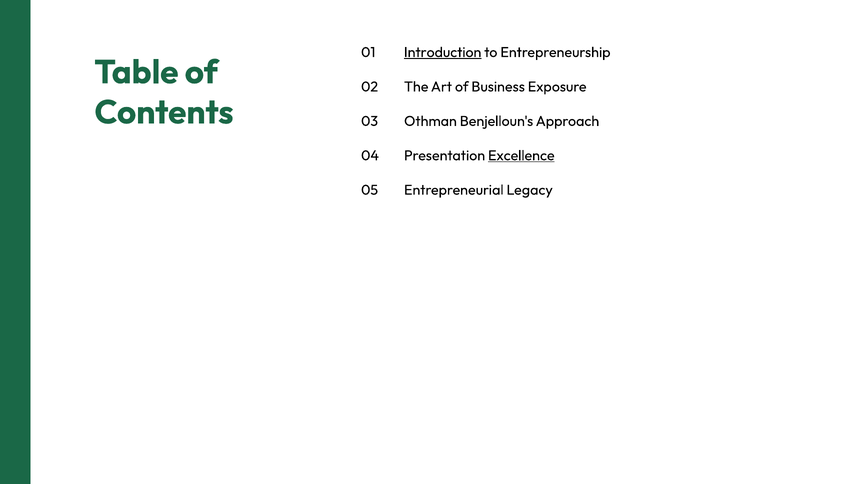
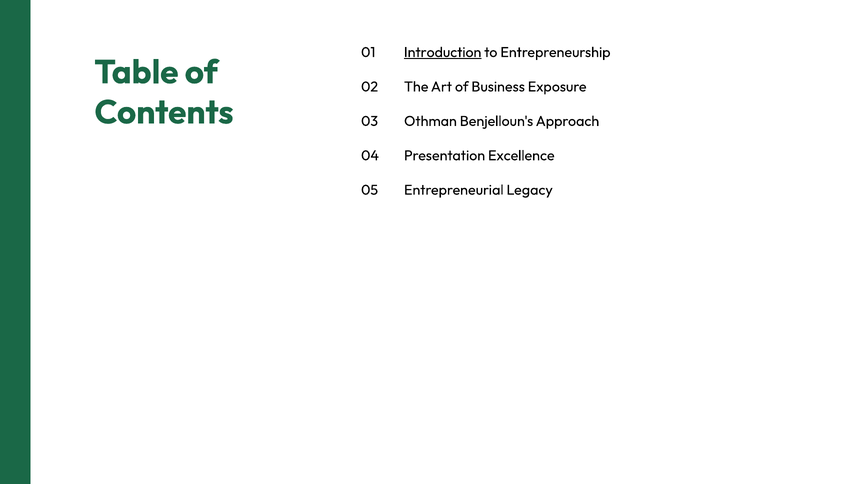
Excellence underline: present -> none
